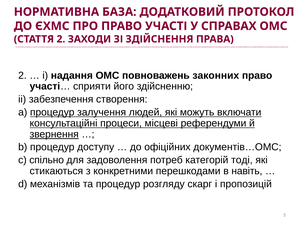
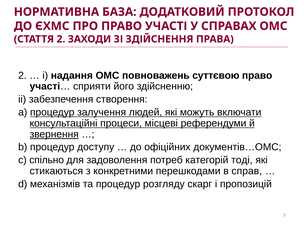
законних: законних -> суттєвою
навіть: навіть -> справ
